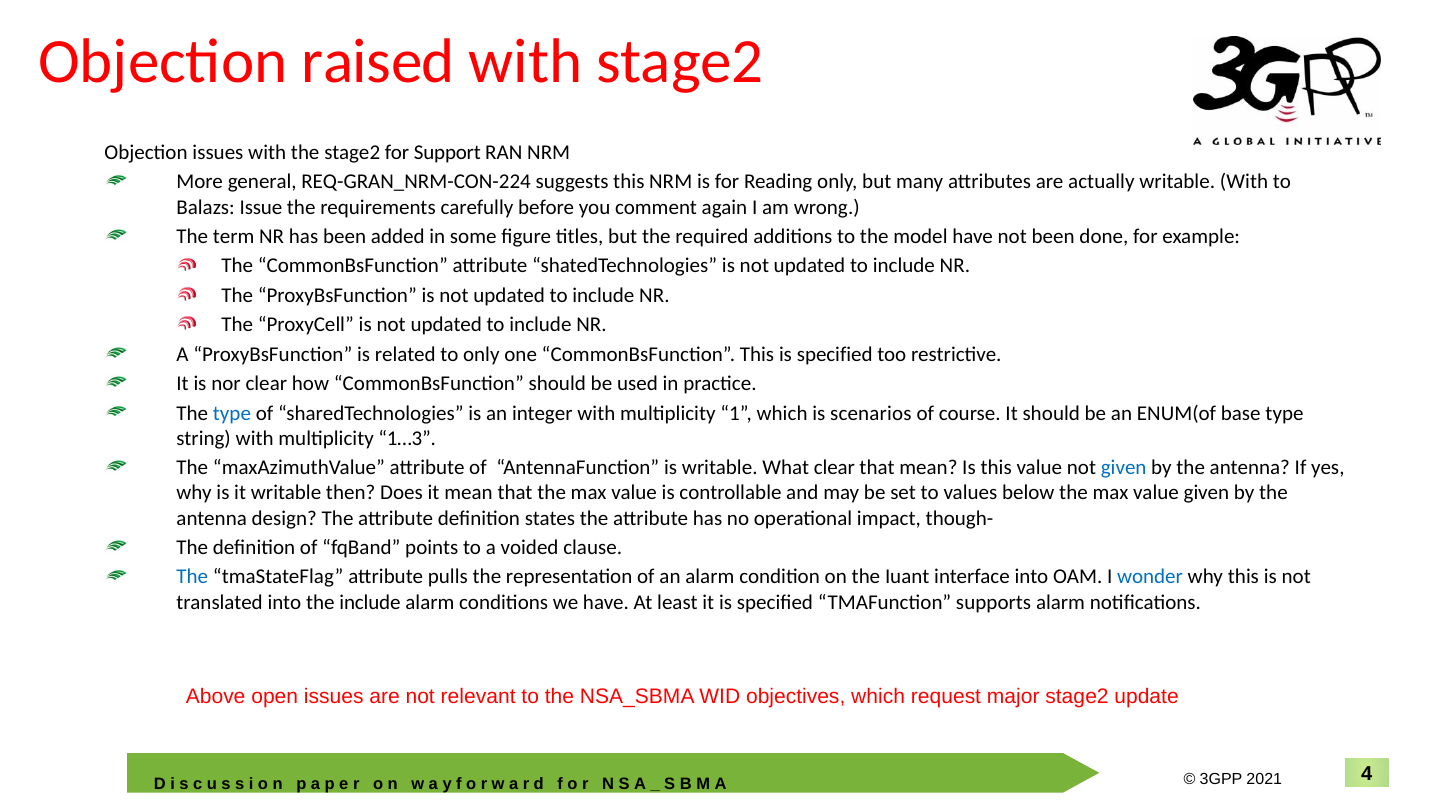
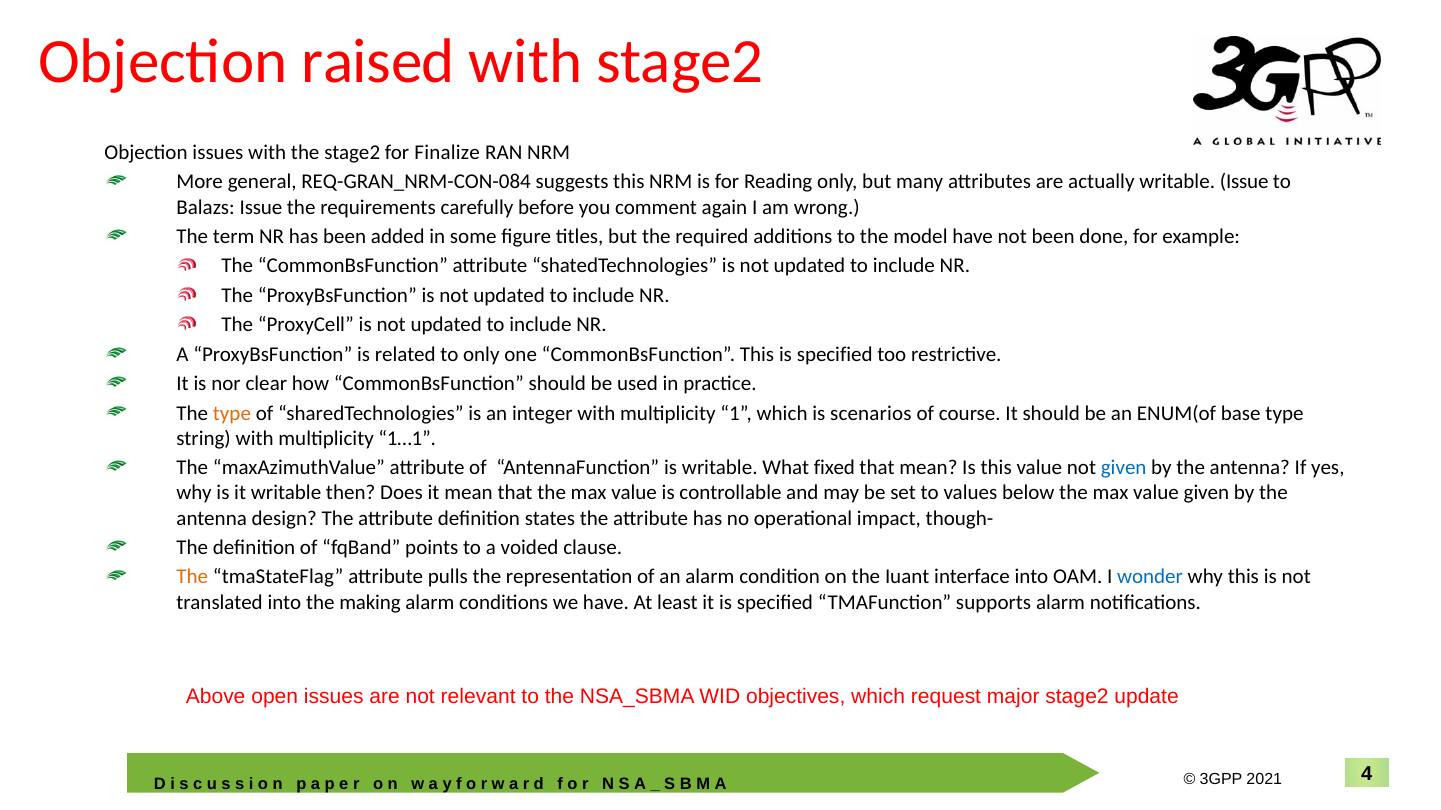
Support: Support -> Finalize
REQ-GRAN_NRM-CON-224: REQ-GRAN_NRM-CON-224 -> REQ-GRAN_NRM-CON-084
writable With: With -> Issue
type at (232, 413) colour: blue -> orange
1…3: 1…3 -> 1…1
What clear: clear -> fixed
The at (192, 577) colour: blue -> orange
the include: include -> making
